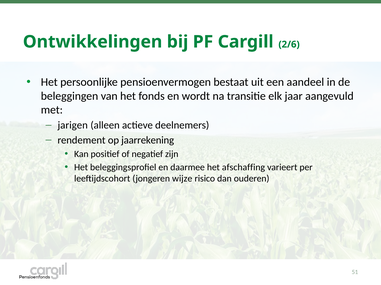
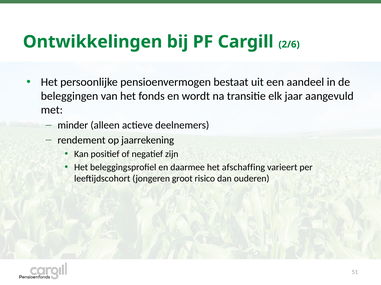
jarigen: jarigen -> minder
wijze: wijze -> groot
